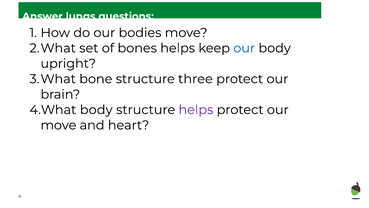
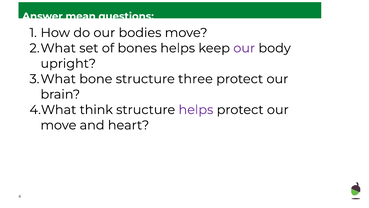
lungs: lungs -> mean
our at (244, 48) colour: blue -> purple
body at (96, 110): body -> think
